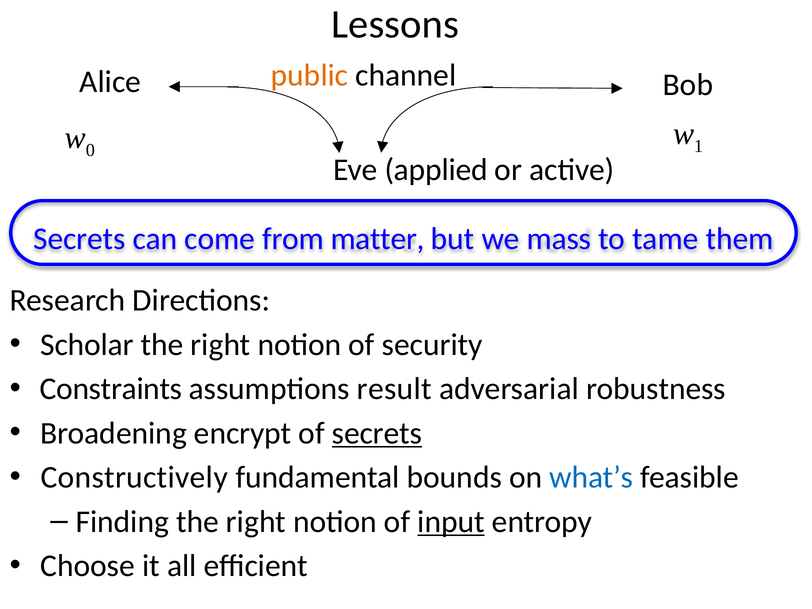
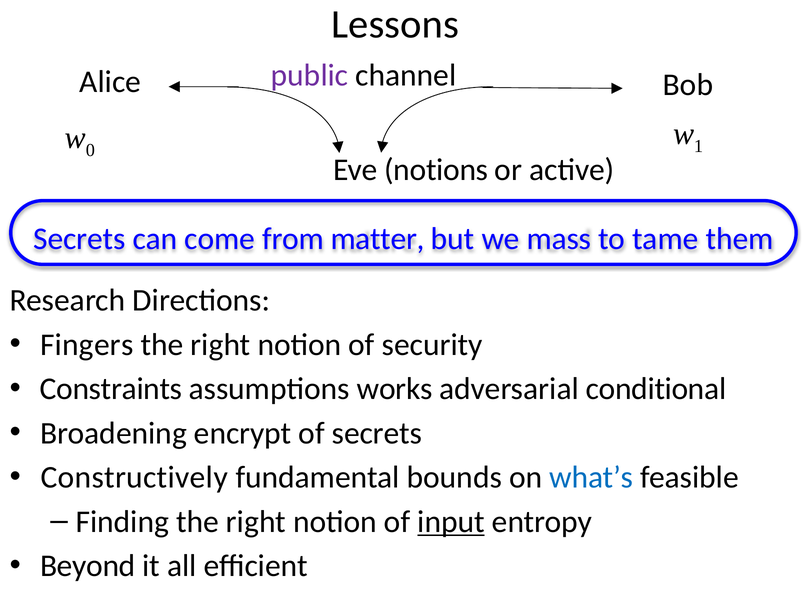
public colour: orange -> purple
applied: applied -> notions
Scholar: Scholar -> Fingers
result: result -> works
robustness: robustness -> conditional
secrets at (377, 433) underline: present -> none
Choose: Choose -> Beyond
